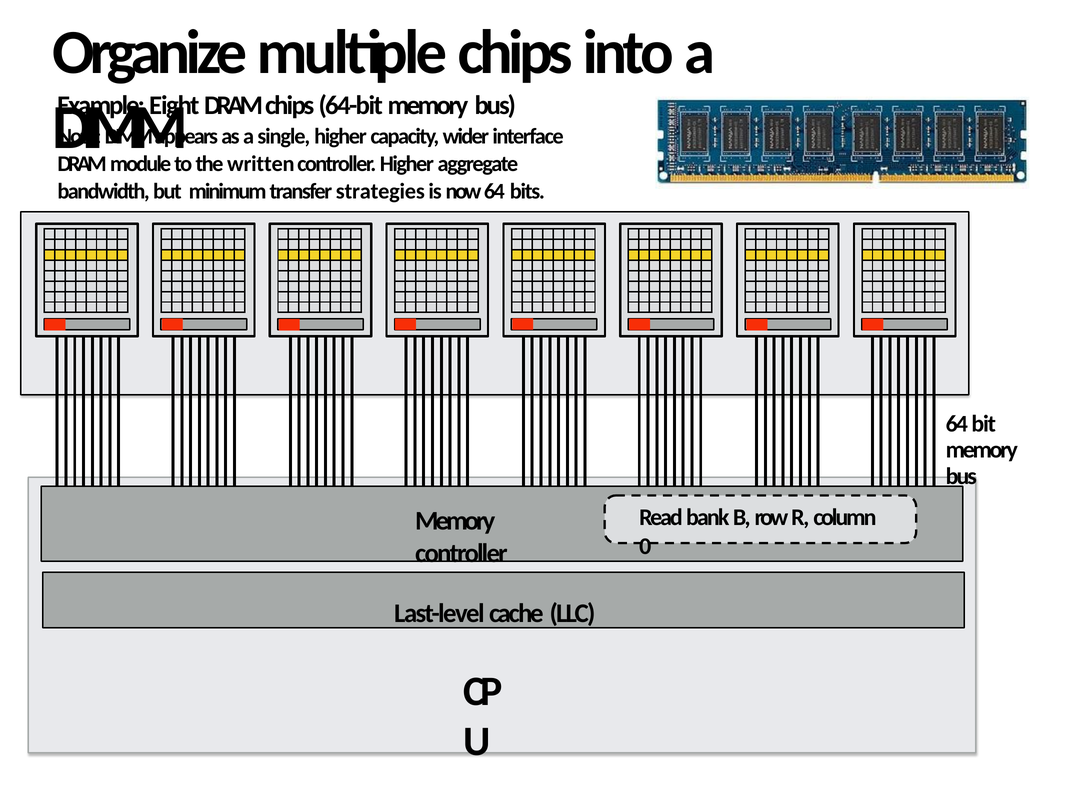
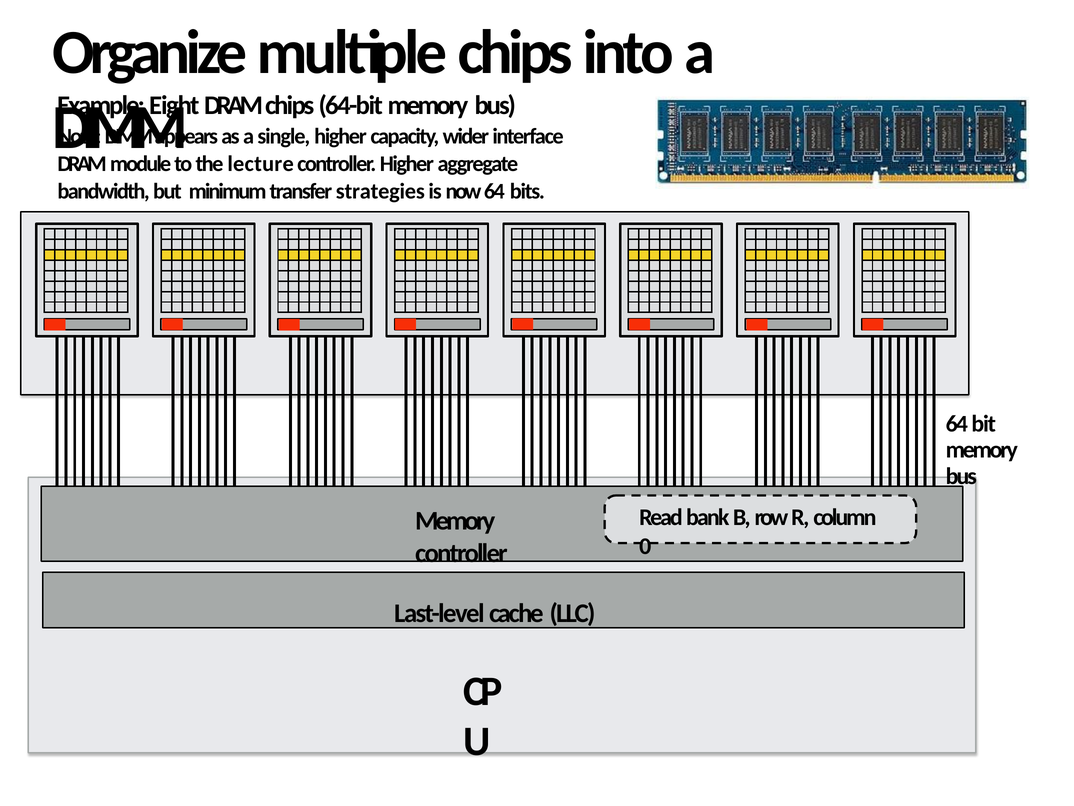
written: written -> lecture
